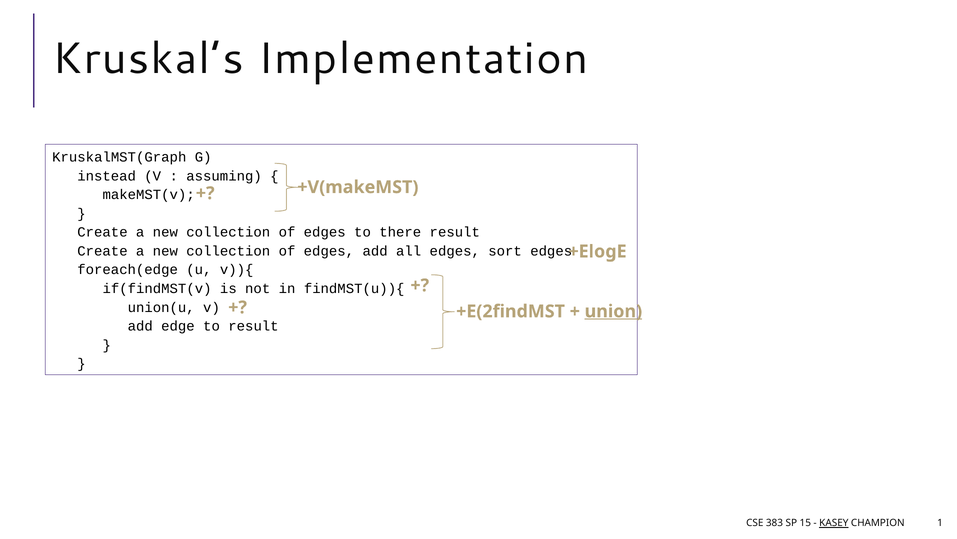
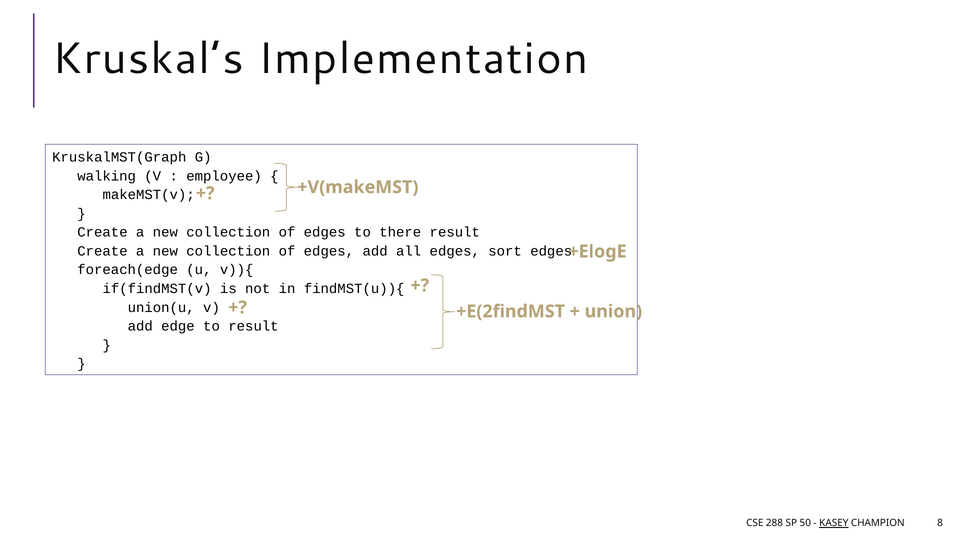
instead: instead -> walking
assuming: assuming -> employee
union underline: present -> none
383: 383 -> 288
15: 15 -> 50
1: 1 -> 8
